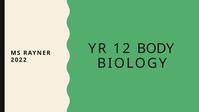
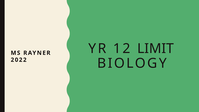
BODY: BODY -> LIMIT
